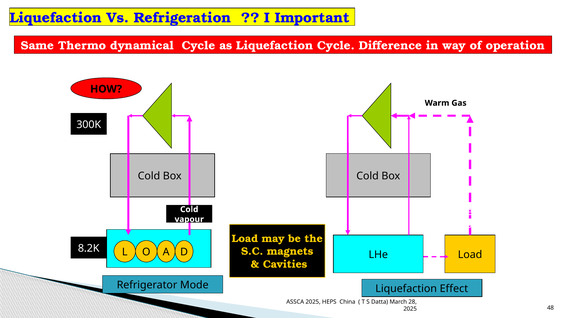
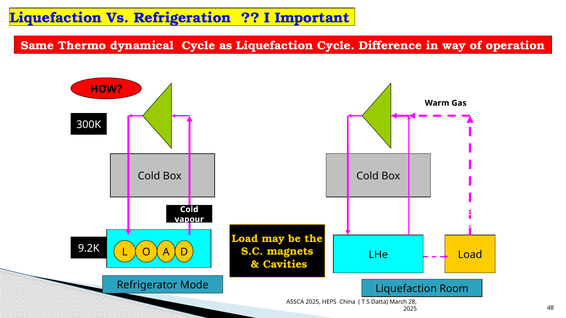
8.2K: 8.2K -> 9.2K
Effect: Effect -> Room
